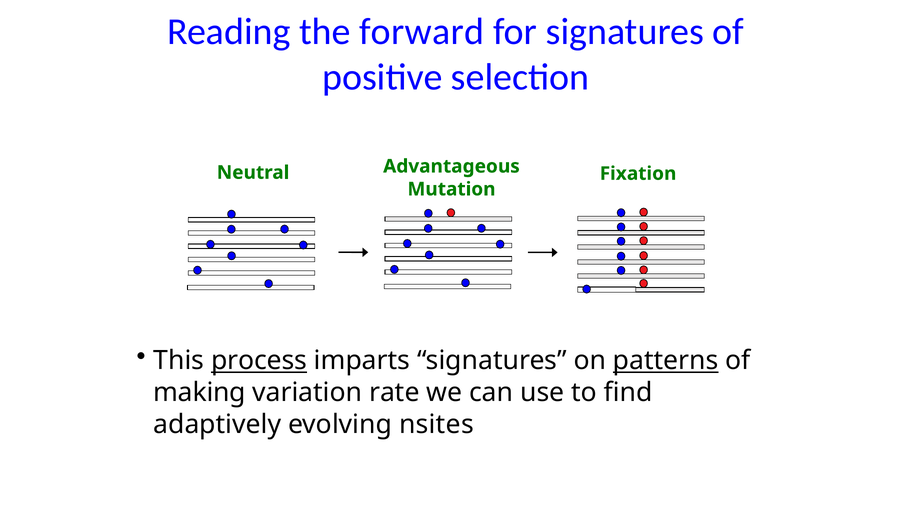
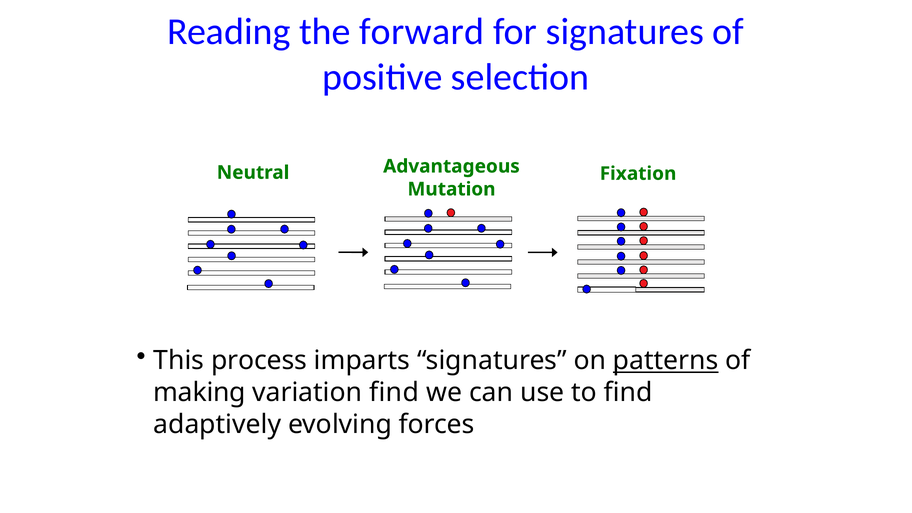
process underline: present -> none
variation rate: rate -> find
nsites: nsites -> forces
